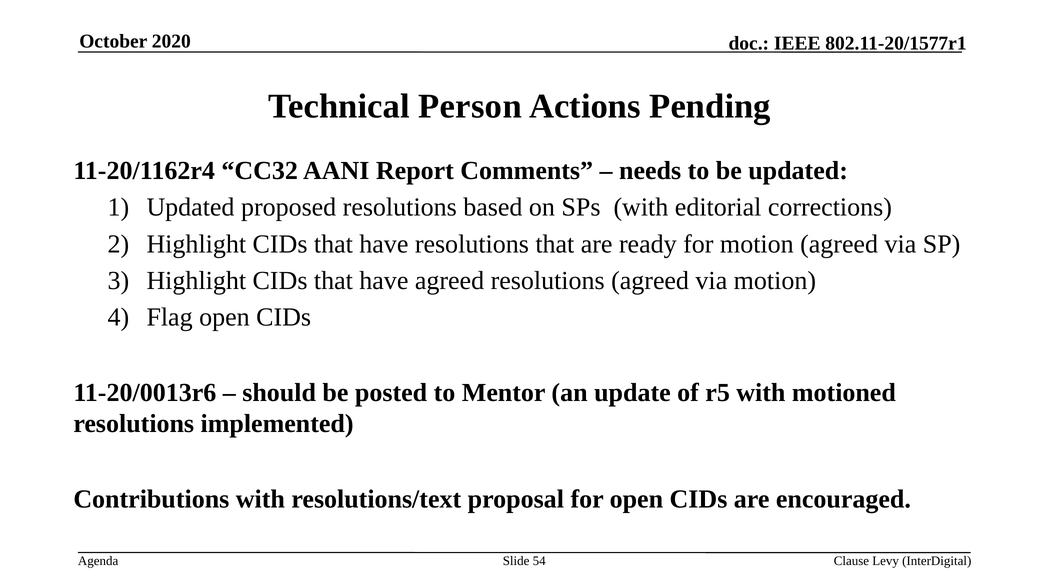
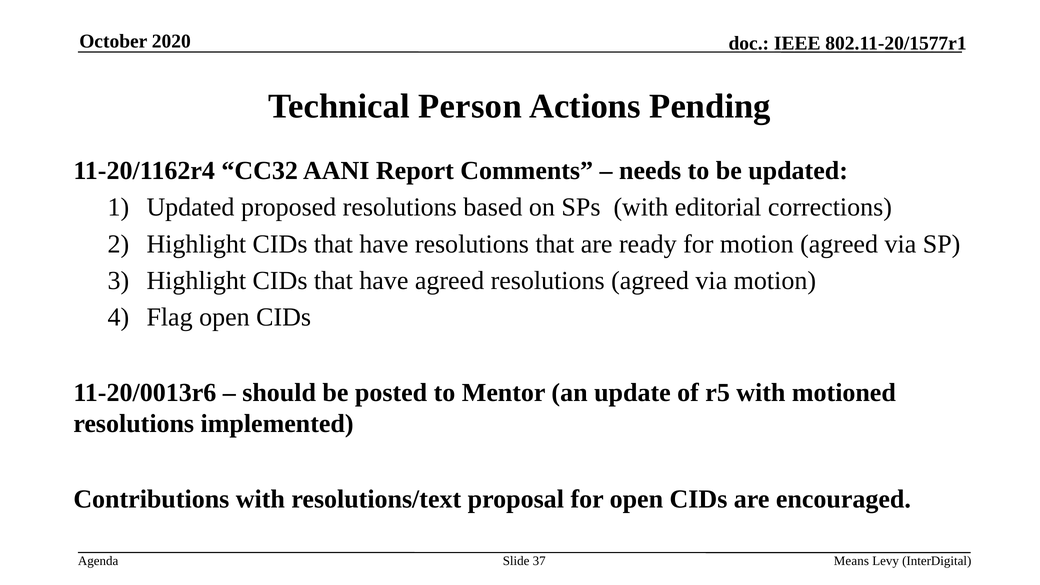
54: 54 -> 37
Clause: Clause -> Means
